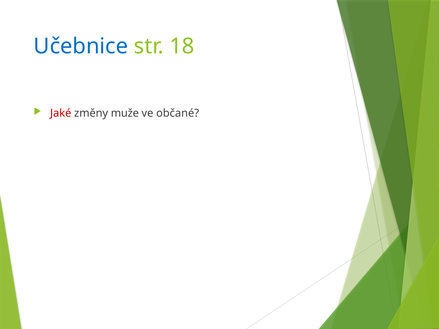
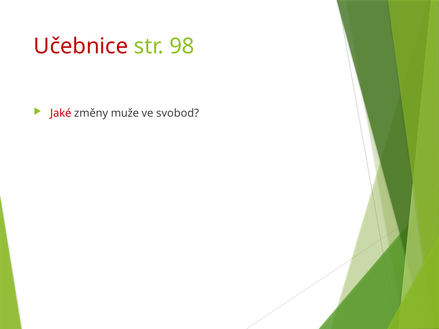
Učebnice colour: blue -> red
18: 18 -> 98
občané: občané -> svobod
